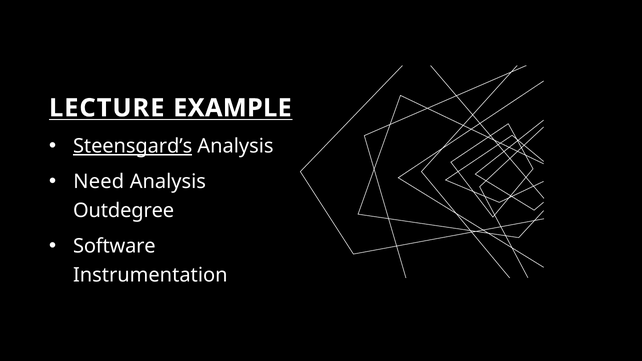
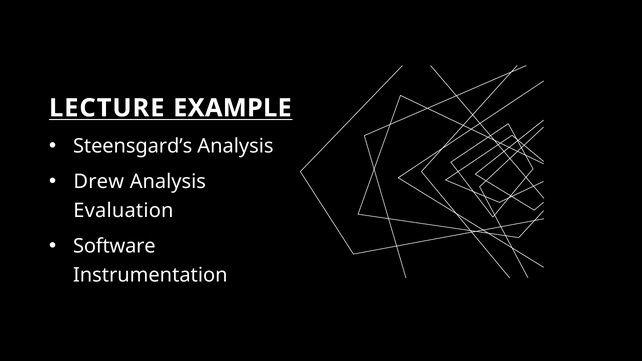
Steensgard’s underline: present -> none
Need: Need -> Drew
Outdegree: Outdegree -> Evaluation
